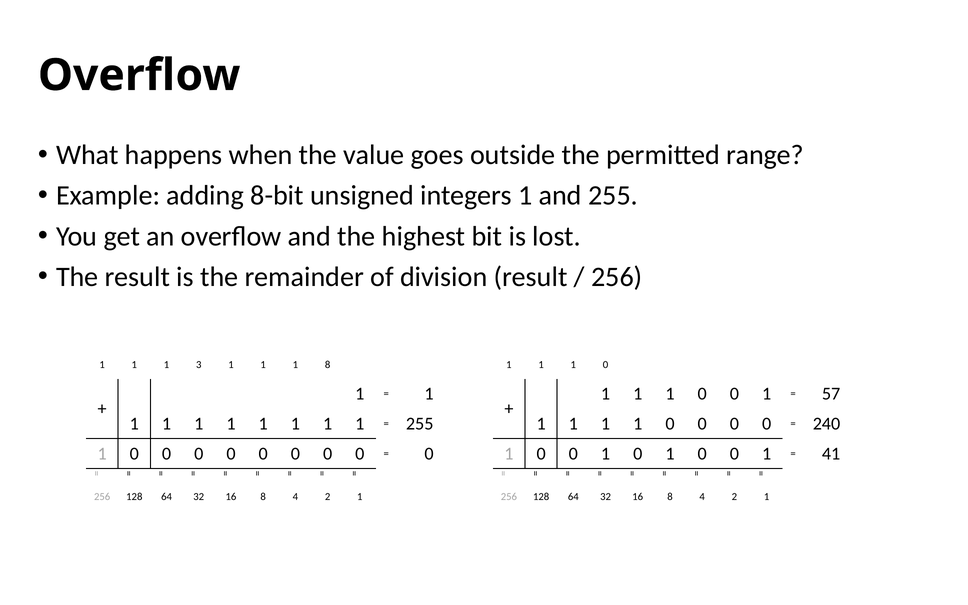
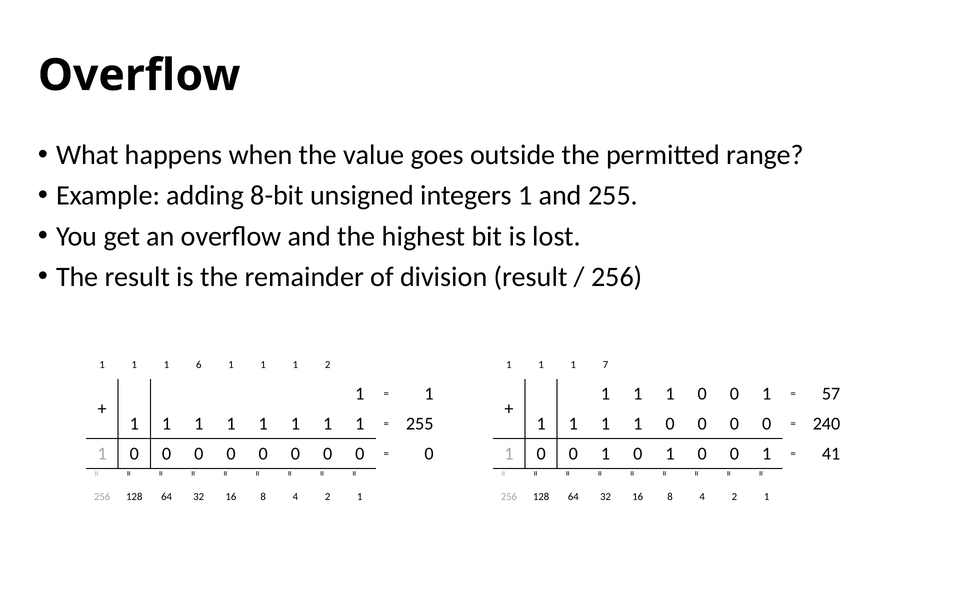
3: 3 -> 6
1 8: 8 -> 2
0 at (606, 364): 0 -> 7
